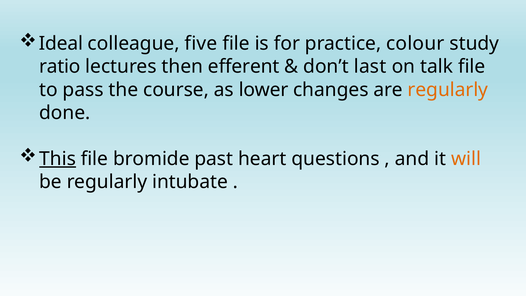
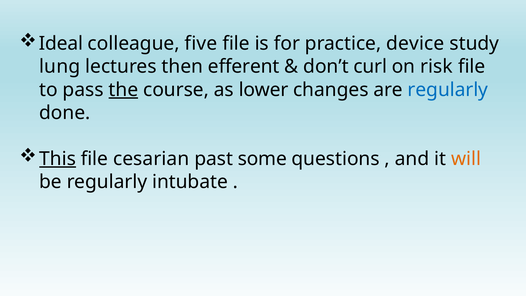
colour: colour -> device
ratio: ratio -> lung
last: last -> curl
talk: talk -> risk
the underline: none -> present
regularly at (448, 90) colour: orange -> blue
bromide: bromide -> cesarian
heart: heart -> some
